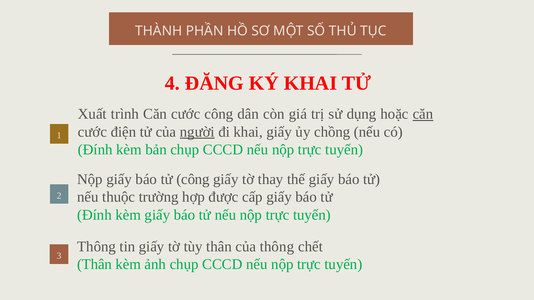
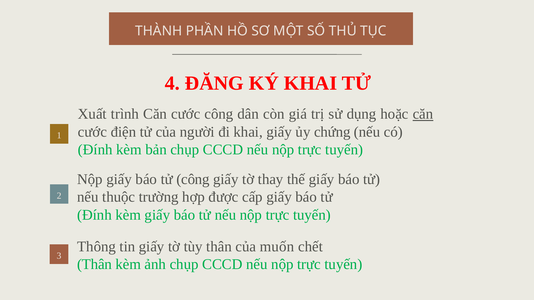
người underline: present -> none
chồng: chồng -> chứng
của thông: thông -> muốn
